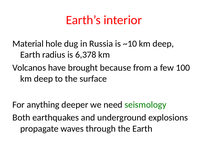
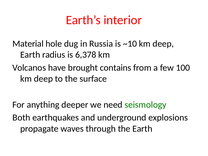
because: because -> contains
